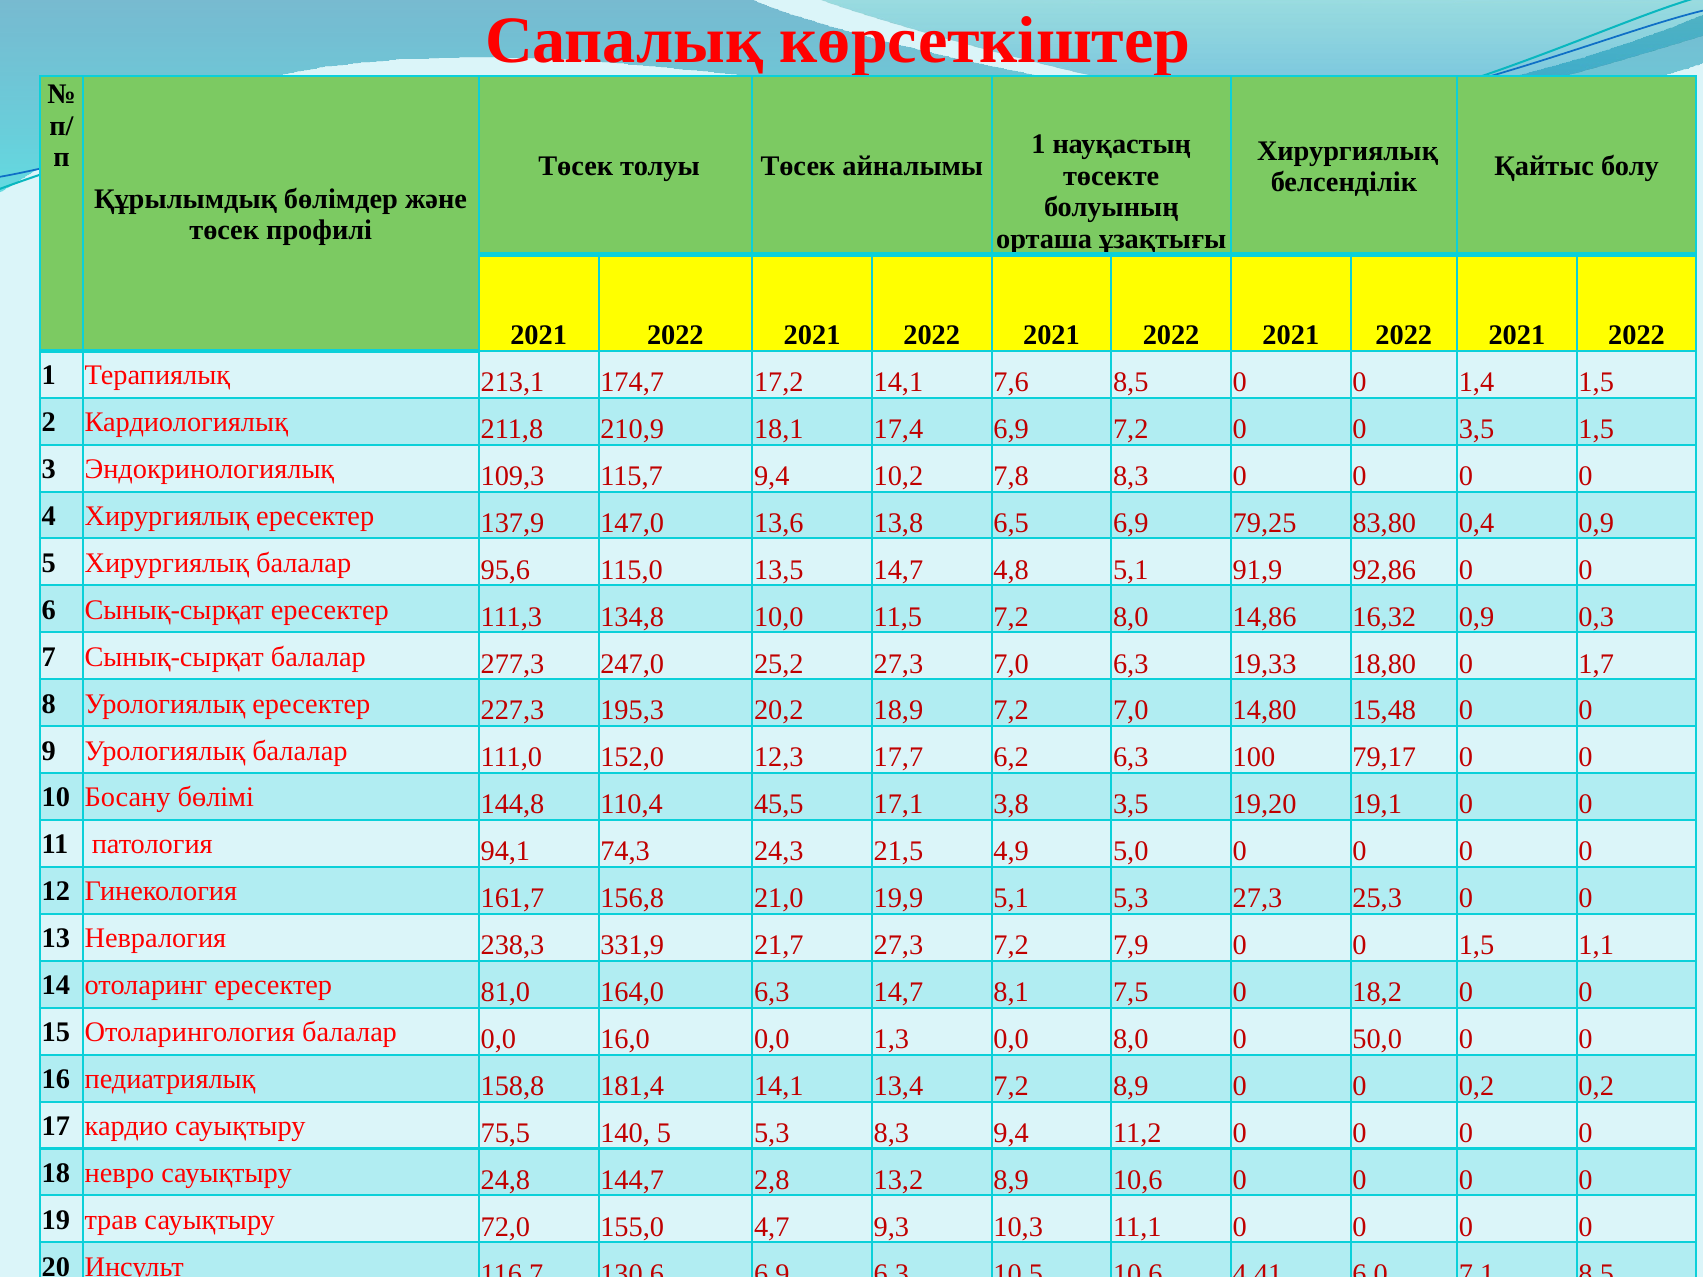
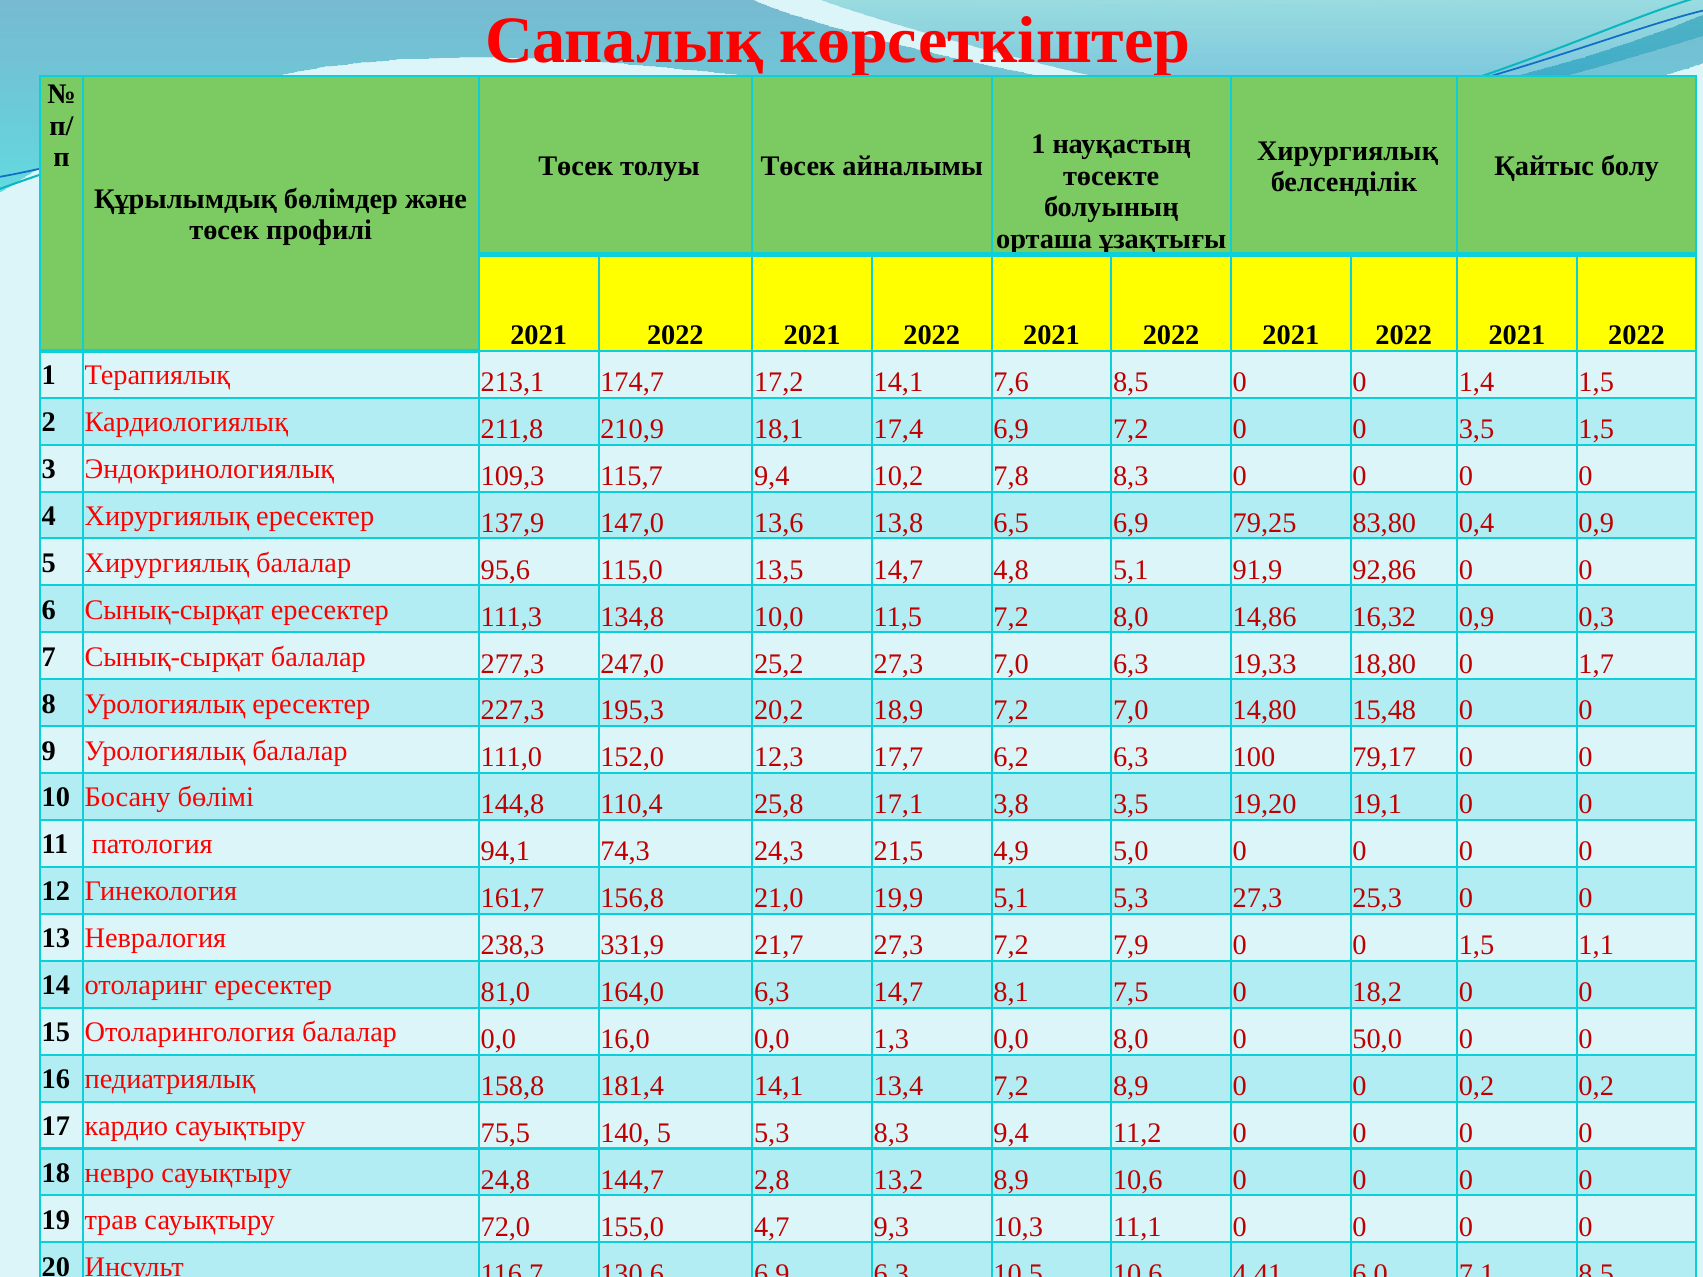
45,5: 45,5 -> 25,8
